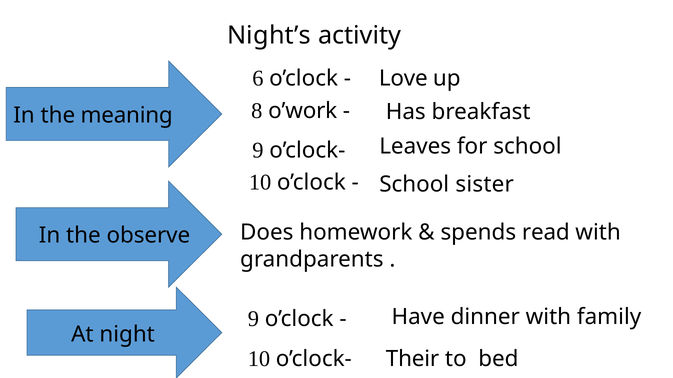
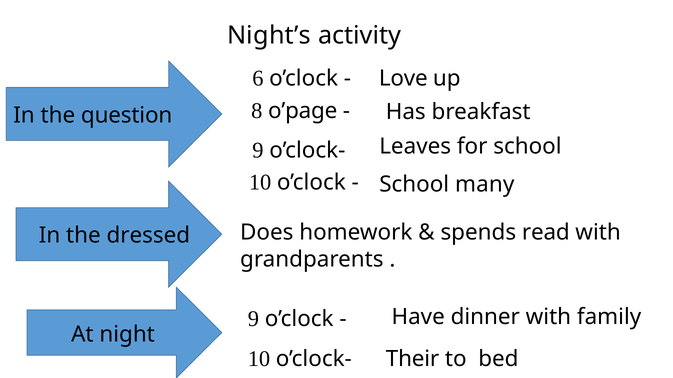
o’work: o’work -> o’page
meaning: meaning -> question
sister: sister -> many
observe: observe -> dressed
